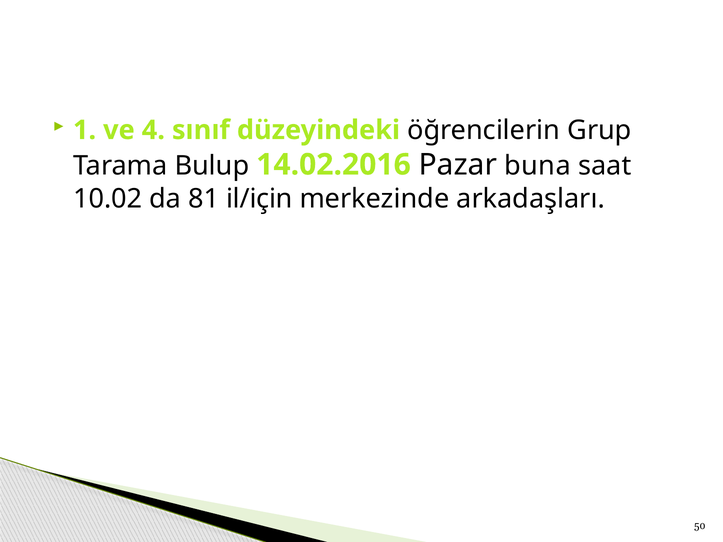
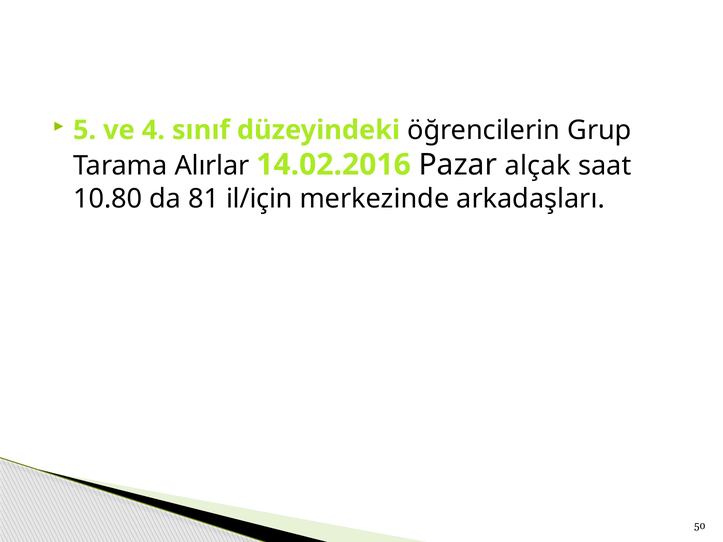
1: 1 -> 5
Bulup: Bulup -> Alırlar
buna: buna -> alçak
10.02: 10.02 -> 10.80
